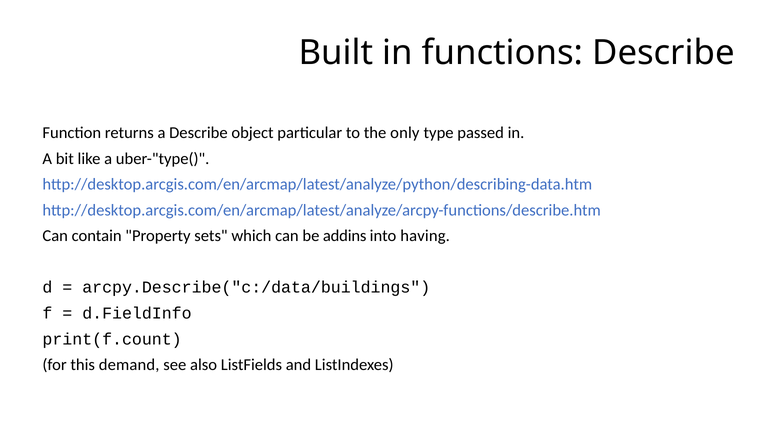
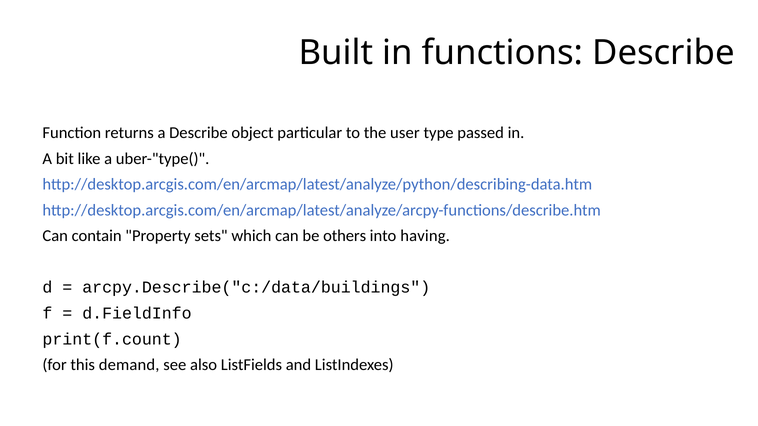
only: only -> user
addins: addins -> others
